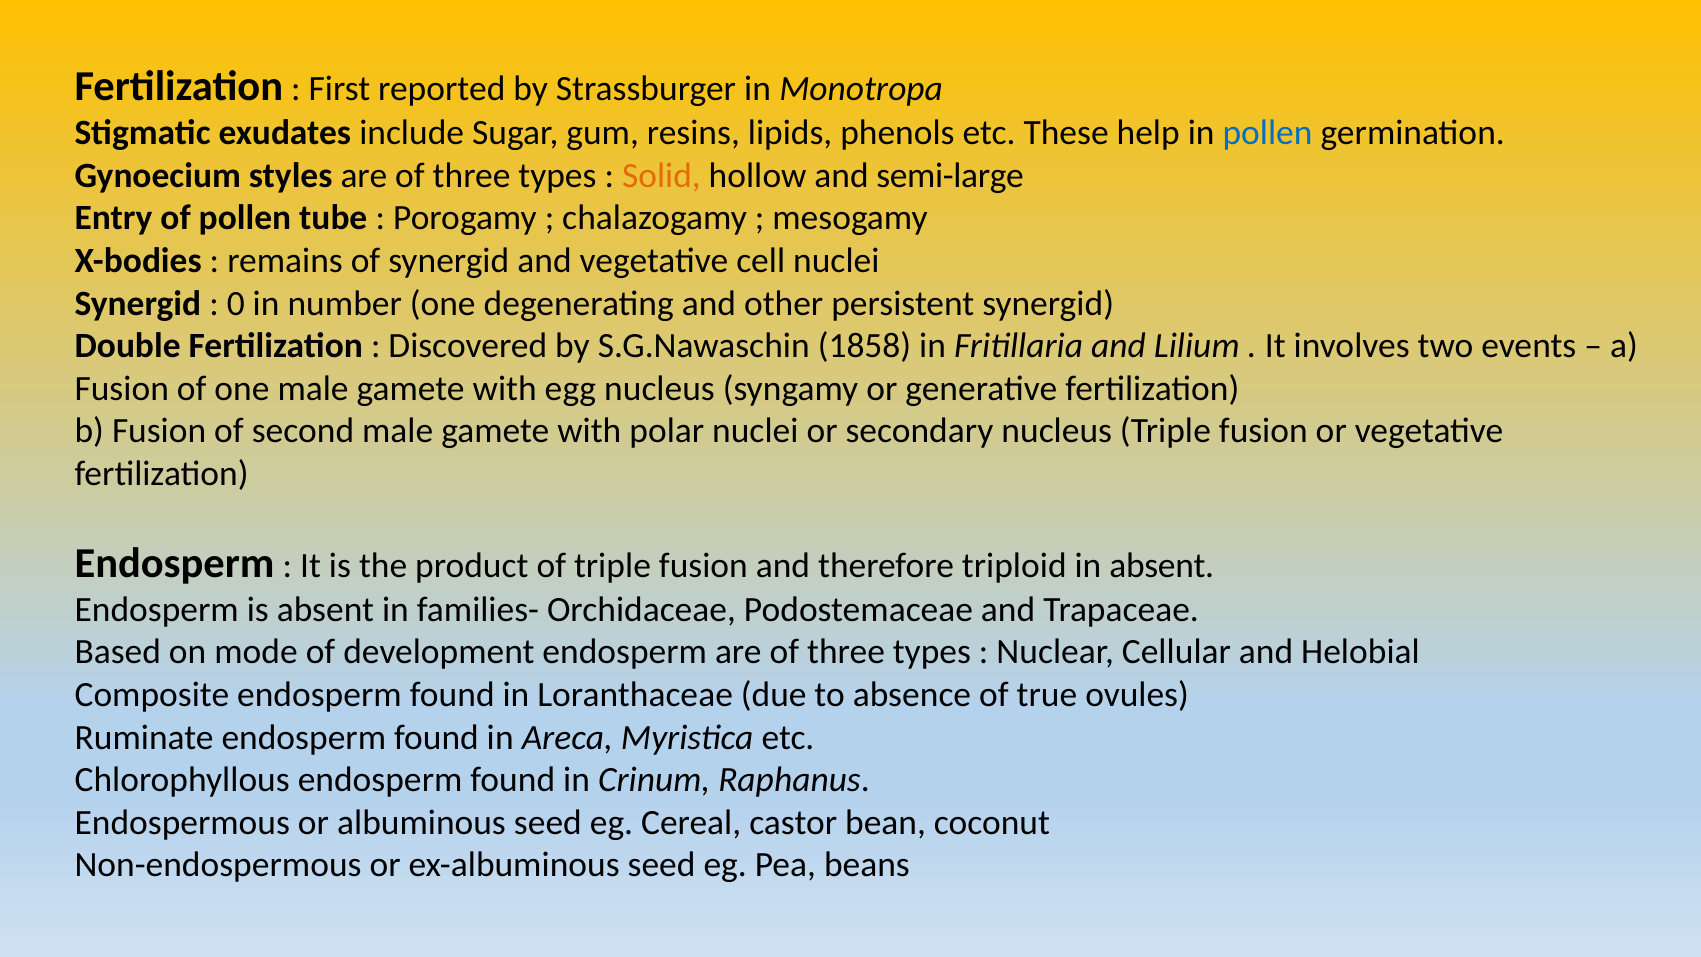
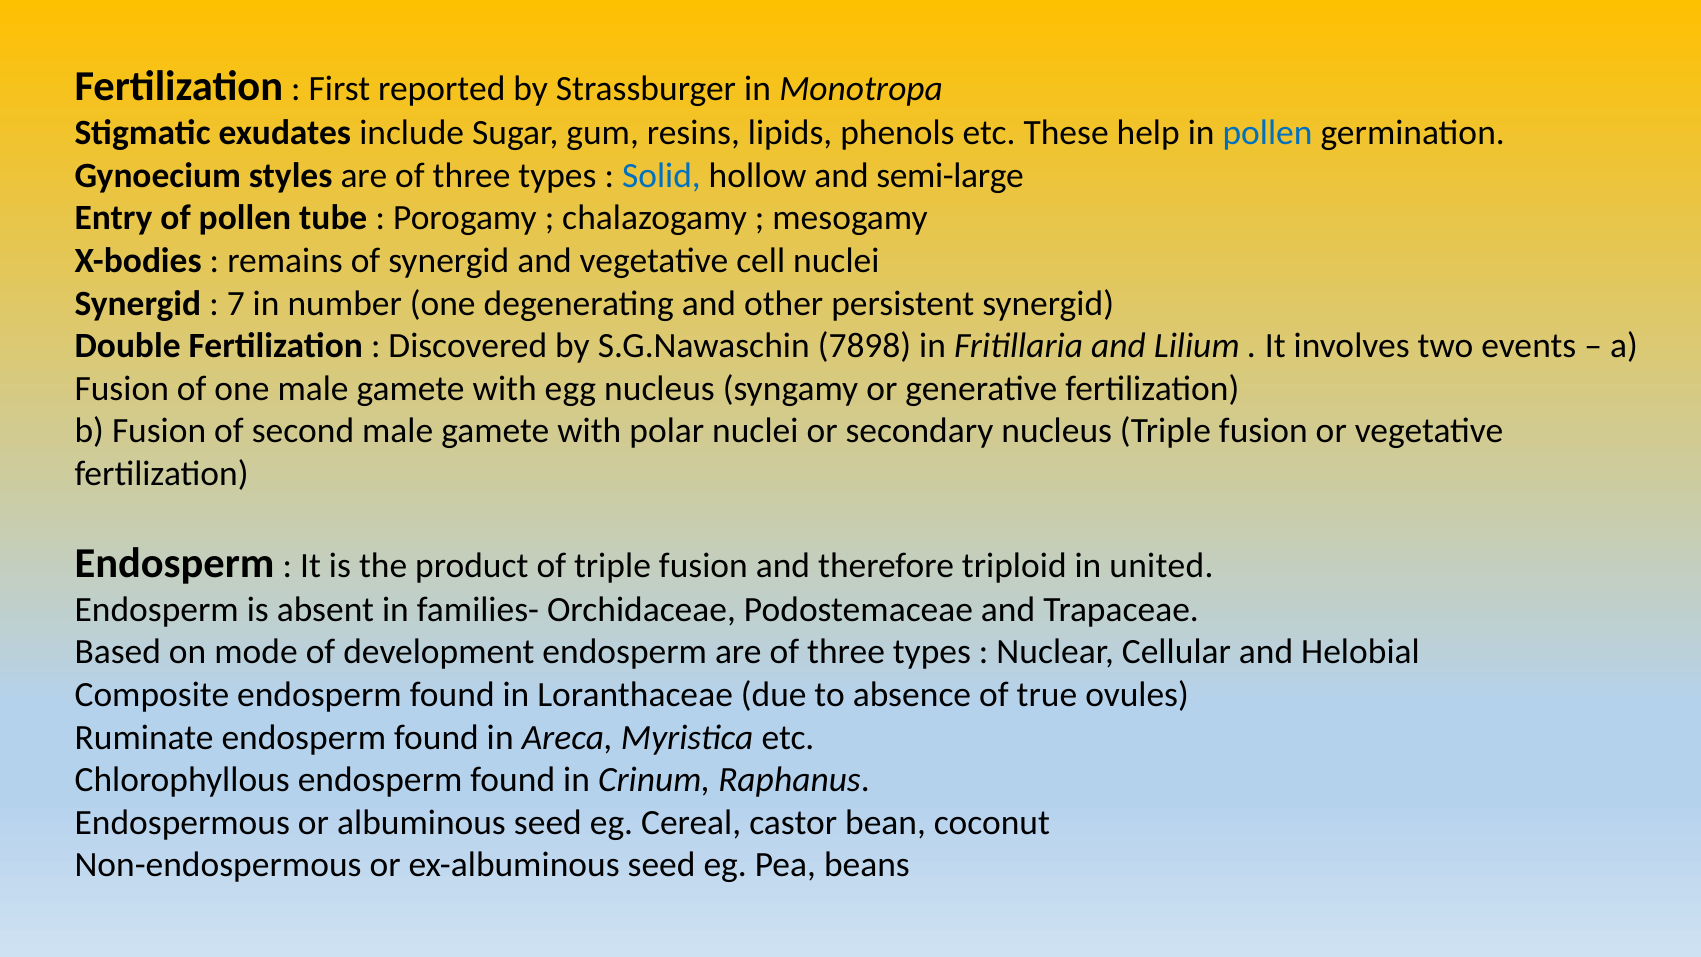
Solid colour: orange -> blue
0: 0 -> 7
1858: 1858 -> 7898
in absent: absent -> united
